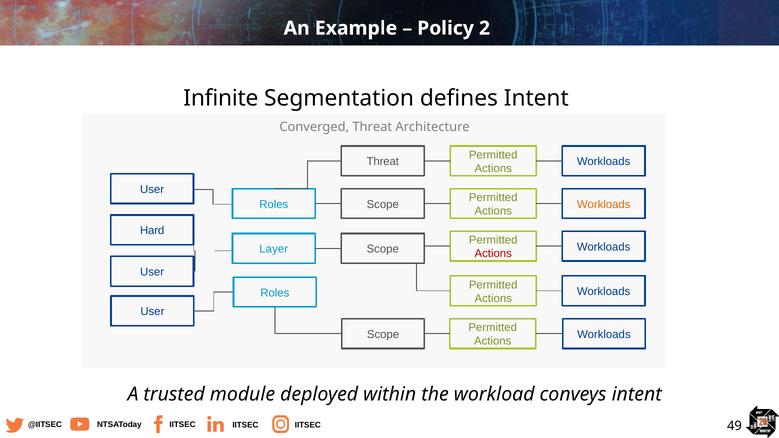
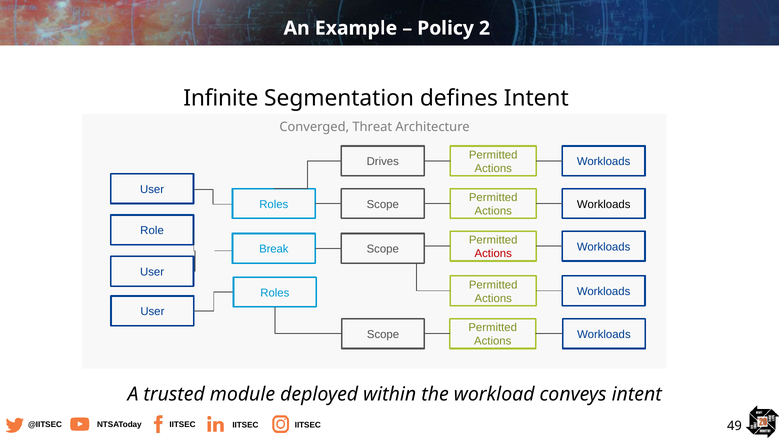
Threat at (383, 162): Threat -> Drives
Workloads at (604, 204) colour: orange -> black
Hard: Hard -> Role
Layer: Layer -> Break
